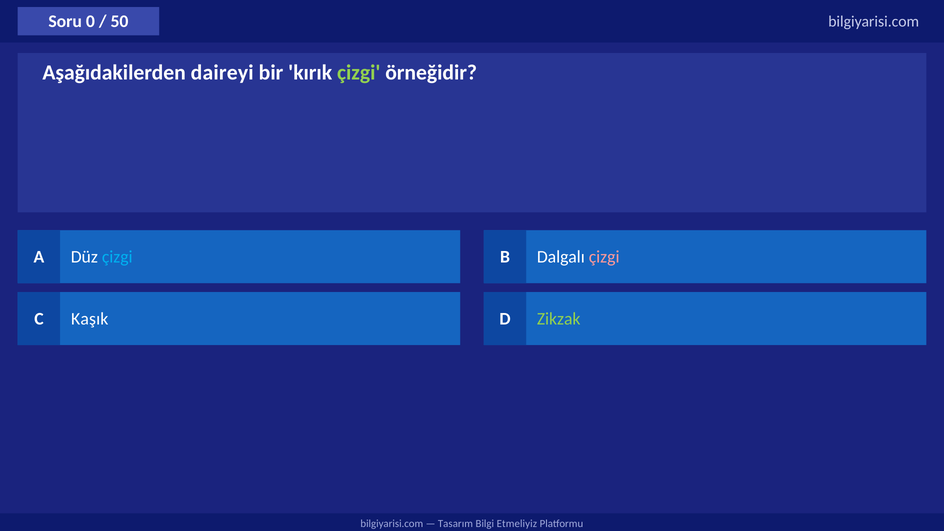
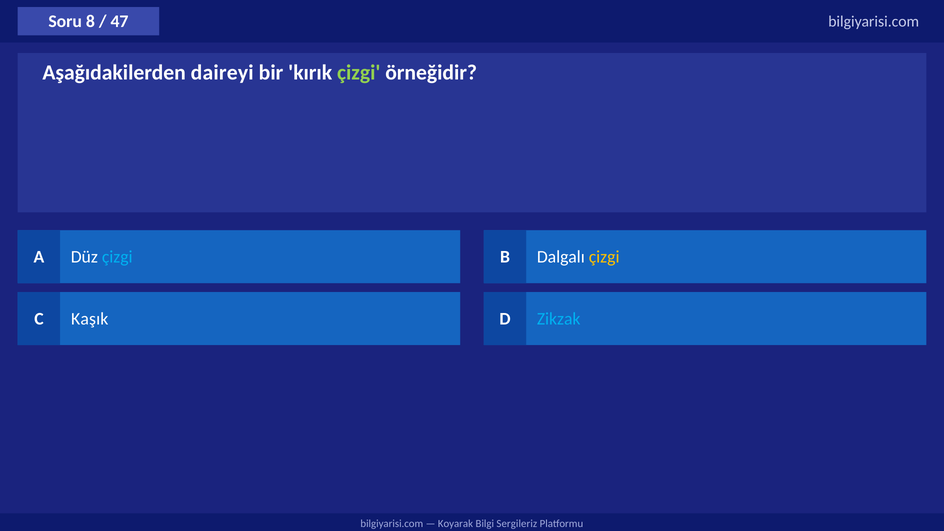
0: 0 -> 8
50: 50 -> 47
çizgi at (604, 257) colour: pink -> yellow
Zikzak colour: light green -> light blue
Tasarım: Tasarım -> Koyarak
Etmeliyiz: Etmeliyiz -> Sergileriz
